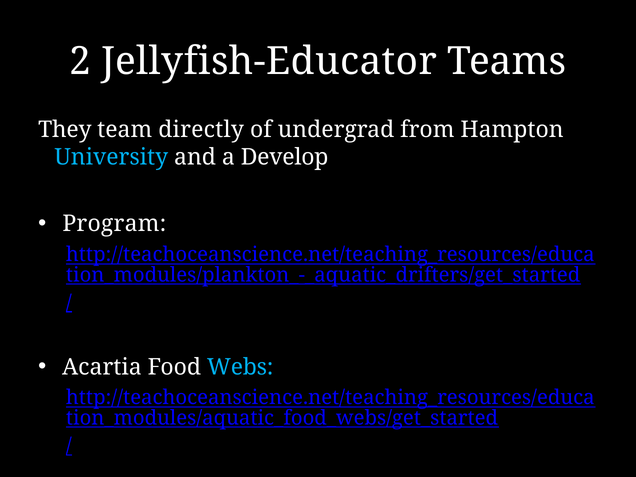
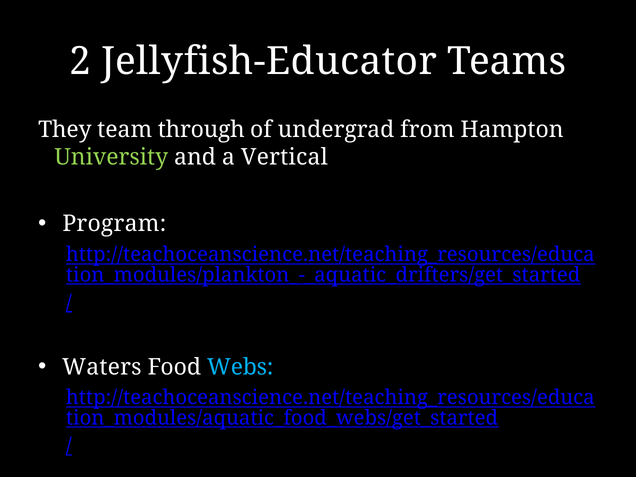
directly: directly -> through
University colour: light blue -> light green
Develop: Develop -> Vertical
Acartia: Acartia -> Waters
